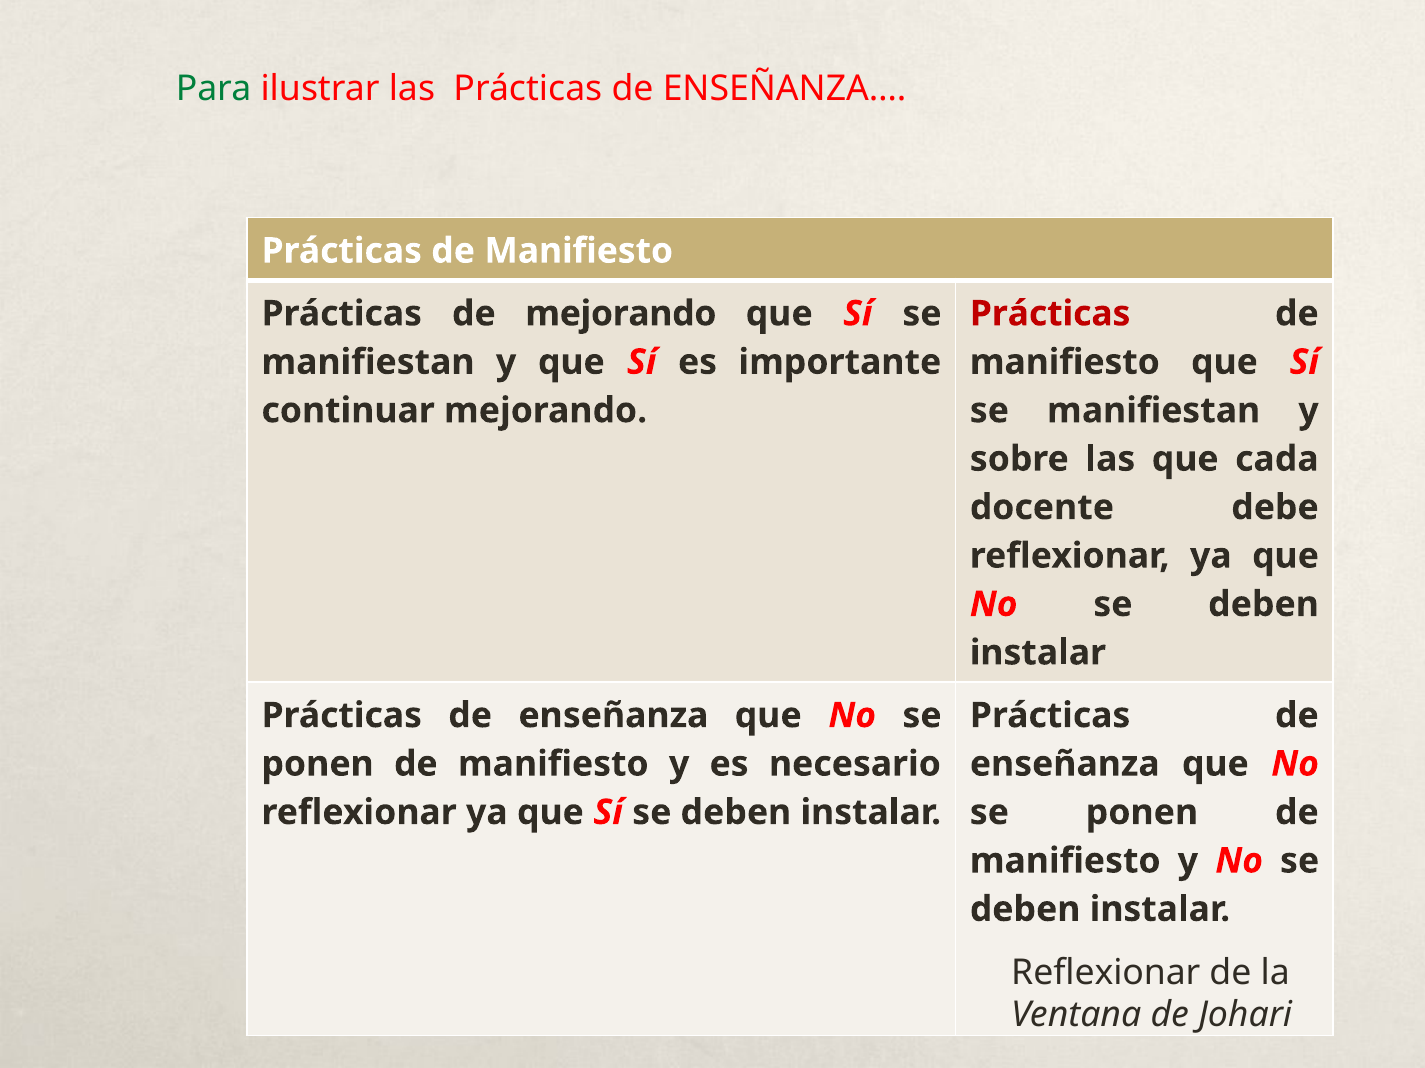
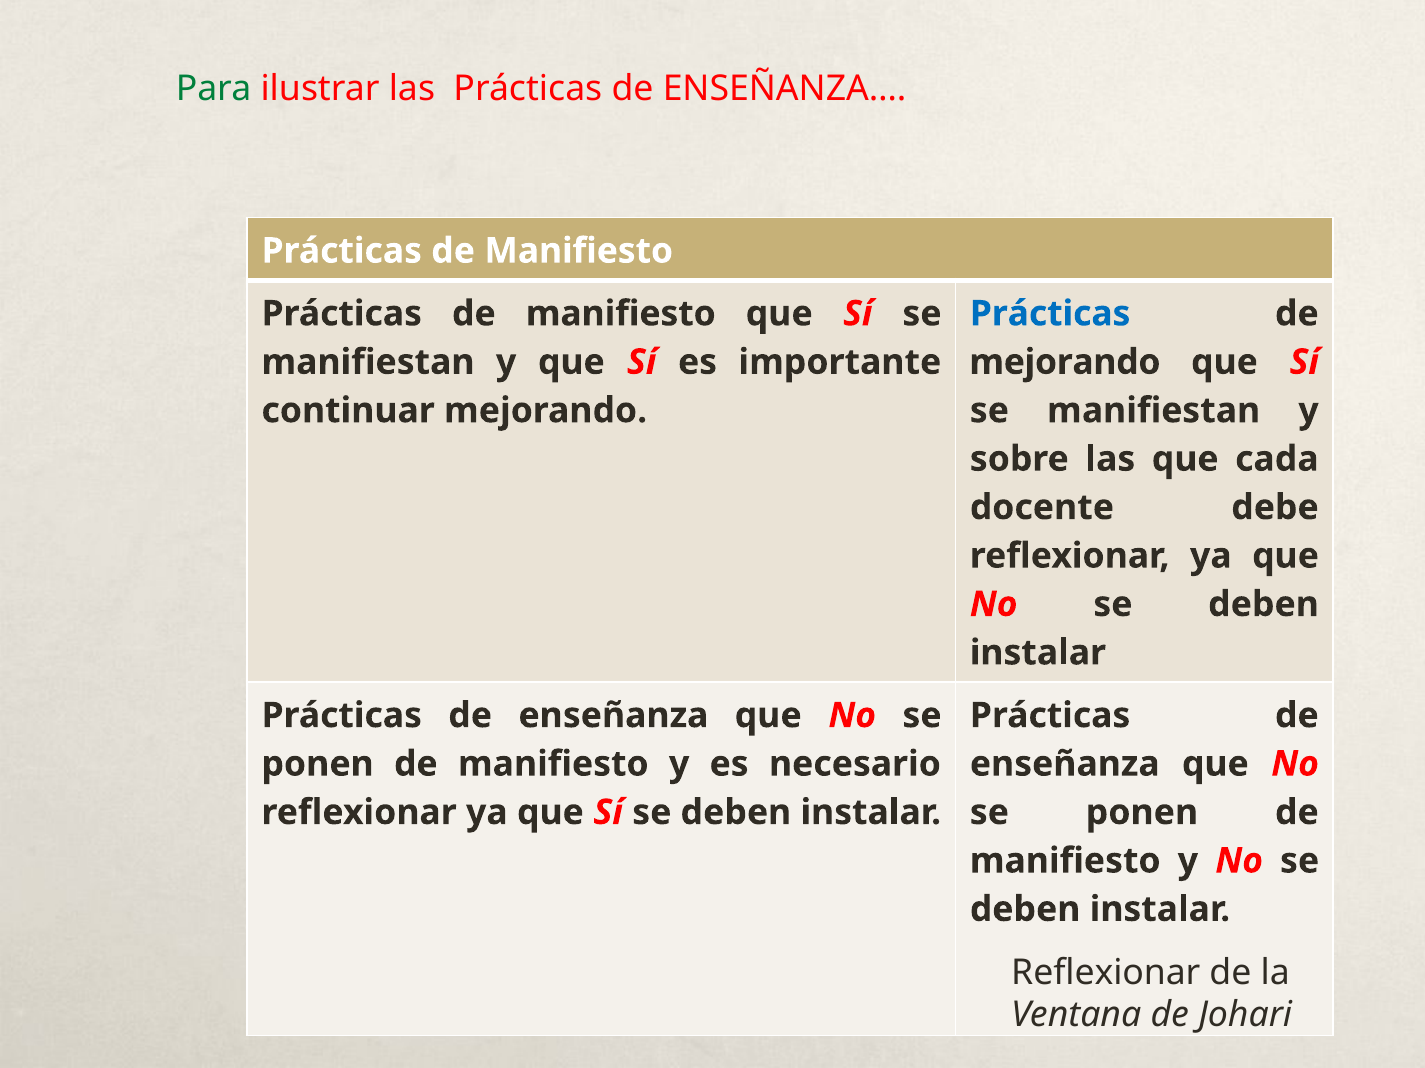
mejorando at (621, 314): mejorando -> manifiesto
Prácticas at (1050, 314) colour: red -> blue
manifiesto at (1065, 362): manifiesto -> mejorando
